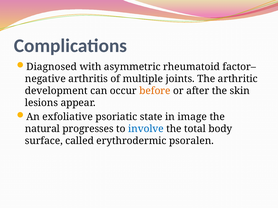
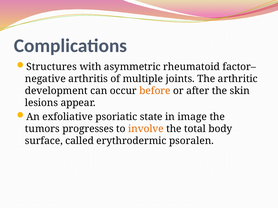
Diagnosed: Diagnosed -> Structures
natural: natural -> tumors
involve colour: blue -> orange
